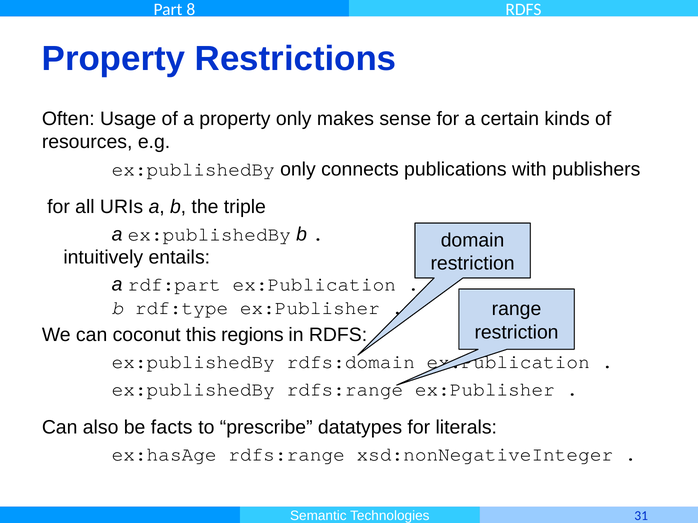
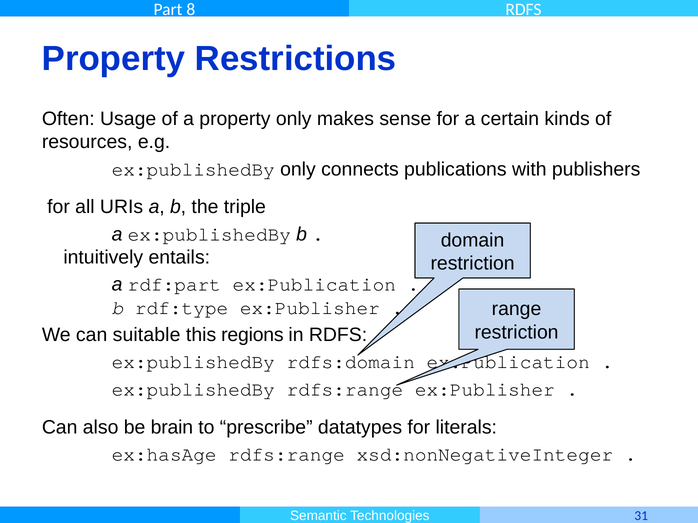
coconut: coconut -> suitable
facts: facts -> brain
